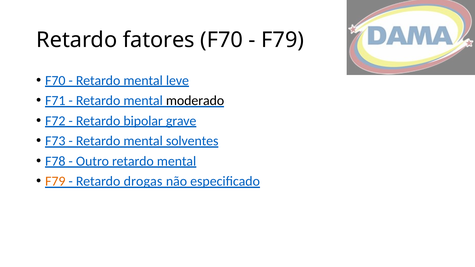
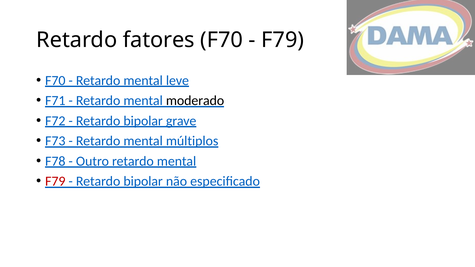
solventes: solventes -> múltiplos
F79 at (55, 181) colour: orange -> red
drogas at (143, 181): drogas -> bipolar
